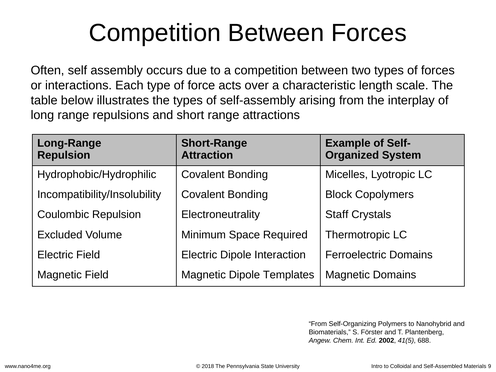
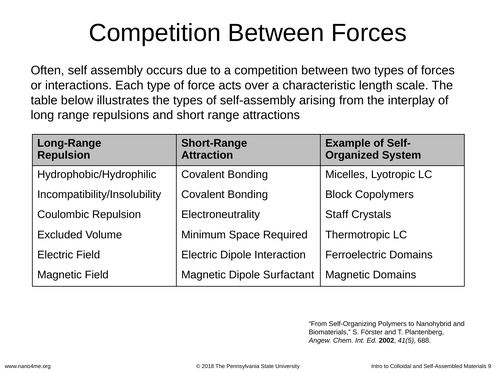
Templates: Templates -> Surfactant
